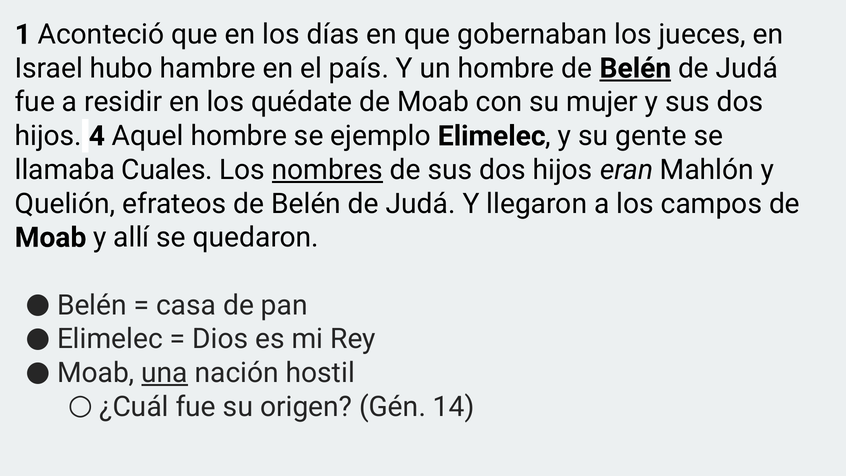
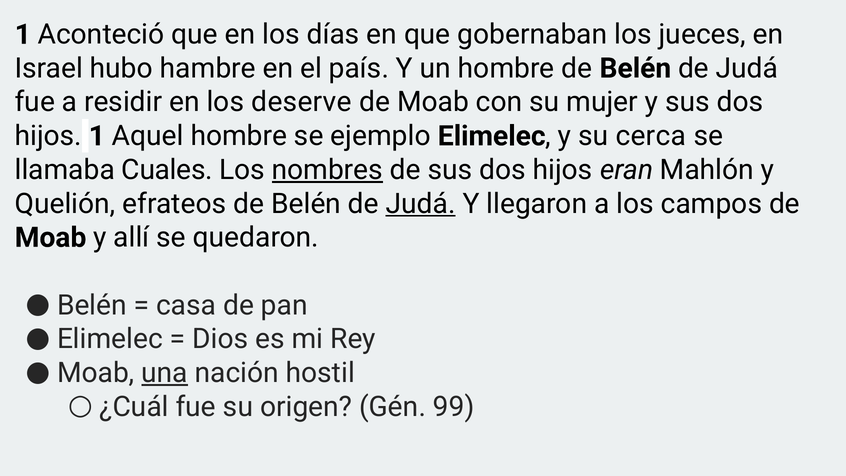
Belén at (635, 68) underline: present -> none
quédate: quédate -> deserve
hijos 4: 4 -> 1
gente: gente -> cerca
Judá at (421, 204) underline: none -> present
14: 14 -> 99
